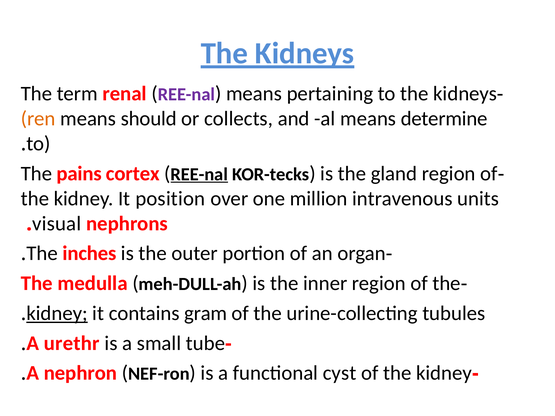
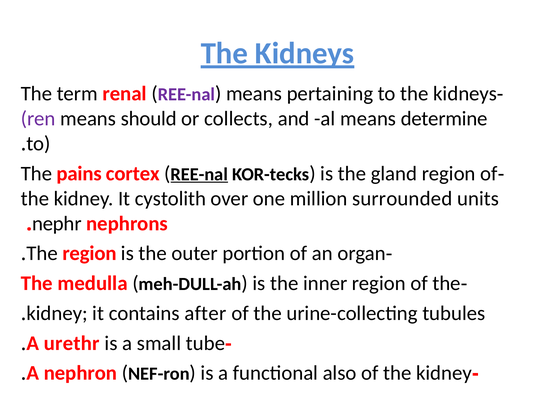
ren colour: orange -> purple
position: position -> cystolith
intravenous: intravenous -> surrounded
visual: visual -> nephr
The inches: inches -> region
kidney at (57, 313) underline: present -> none
gram: gram -> after
cyst: cyst -> also
